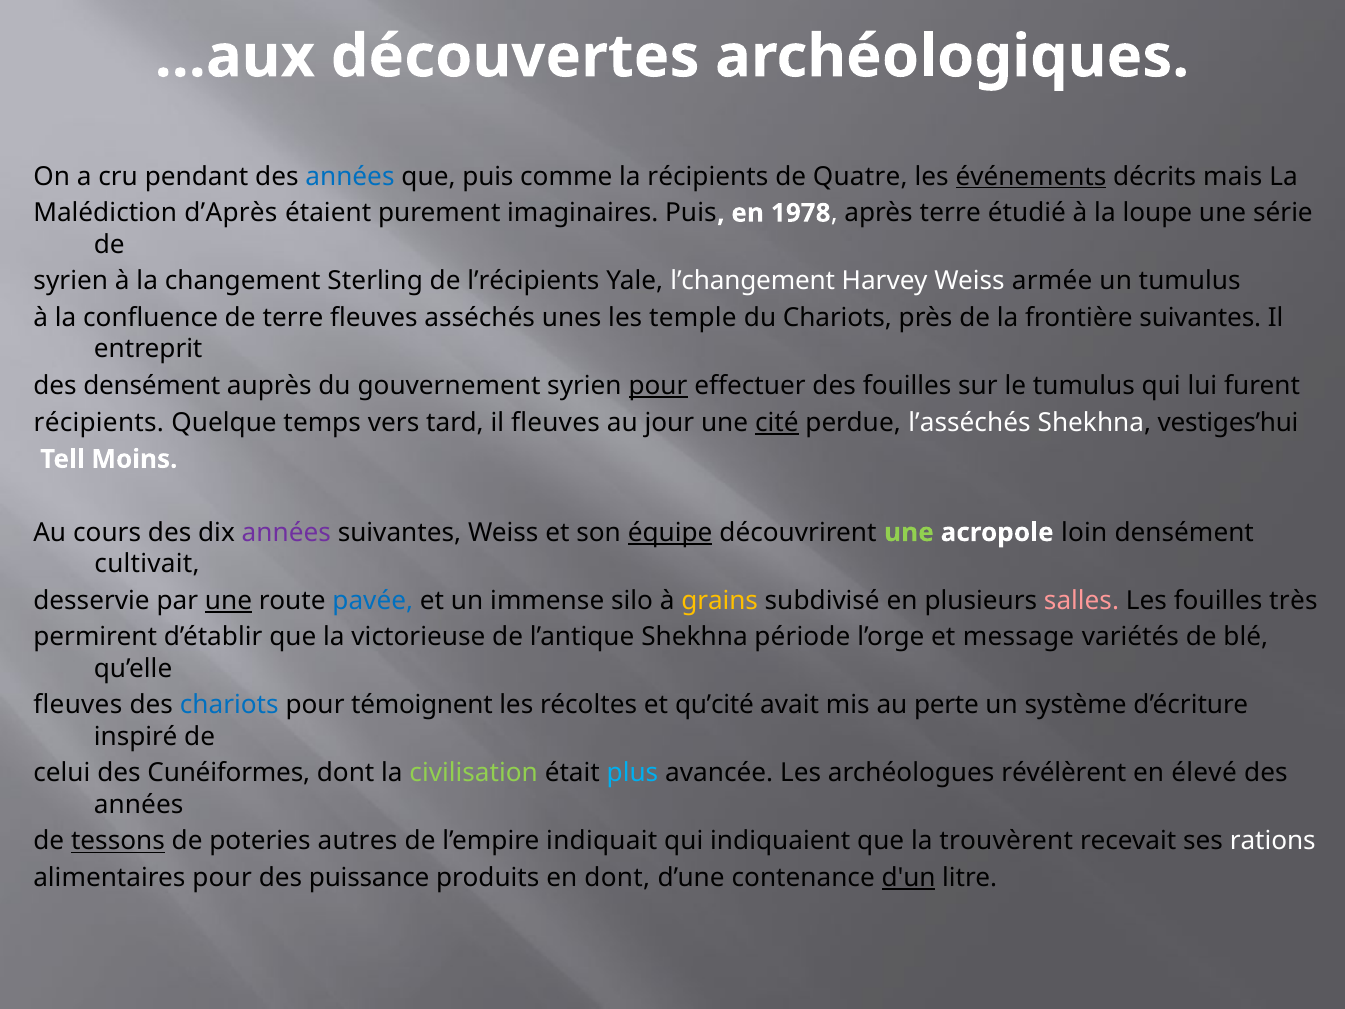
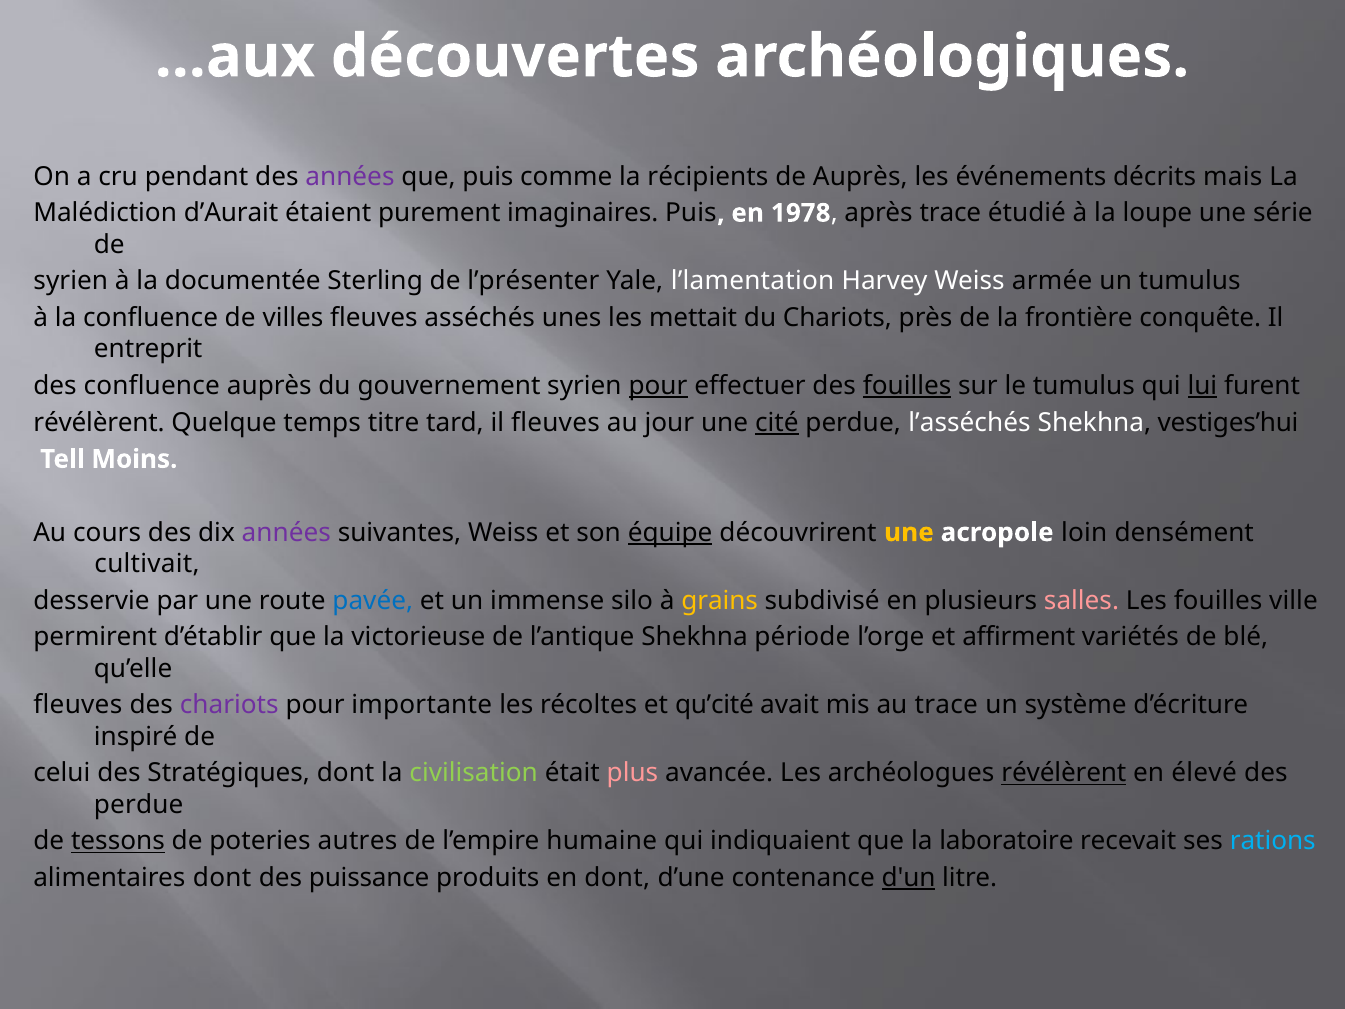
années at (350, 176) colour: blue -> purple
de Quatre: Quatre -> Auprès
événements underline: present -> none
d’Après: d’Après -> d’Aurait
après terre: terre -> trace
changement: changement -> documentée
l’récipients: l’récipients -> l’présenter
l’changement: l’changement -> l’lamentation
de terre: terre -> villes
temple: temple -> mettait
frontière suivantes: suivantes -> conquête
des densément: densément -> confluence
fouilles at (907, 386) underline: none -> present
lui underline: none -> present
récipients at (99, 422): récipients -> révélèrent
vers: vers -> titre
une at (909, 532) colour: light green -> yellow
une at (229, 600) underline: present -> none
très: très -> ville
message: message -> affirment
chariots at (229, 705) colour: blue -> purple
témoignent: témoignent -> importante
au perte: perte -> trace
Cunéiformes: Cunéiformes -> Stratégiques
plus colour: light blue -> pink
révélèrent at (1064, 773) underline: none -> present
années at (139, 805): années -> perdue
indiquait: indiquait -> humaine
trouvèrent: trouvèrent -> laboratoire
rations colour: white -> light blue
alimentaires pour: pour -> dont
